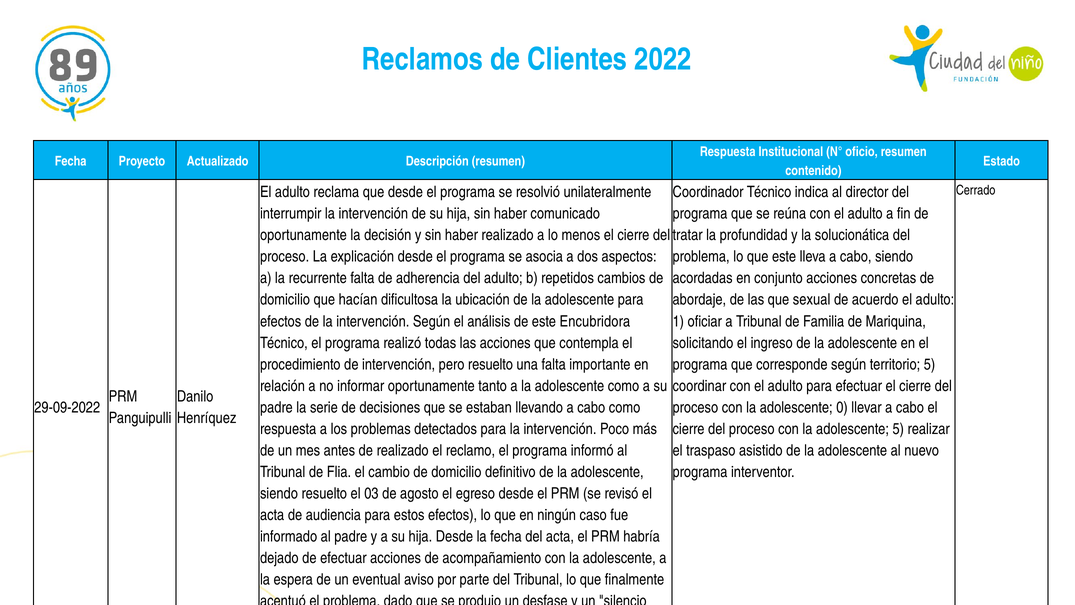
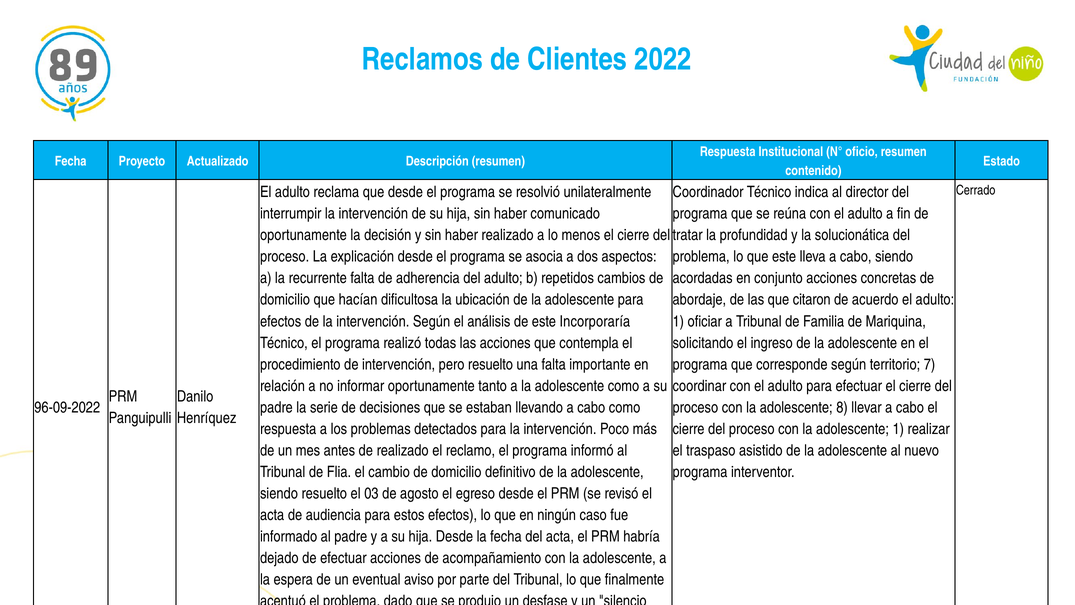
sexual: sexual -> citaron
Encubridora: Encubridora -> Incorporaría
territorio 5: 5 -> 7
29-09-2022: 29-09-2022 -> 96-09-2022
0: 0 -> 8
adolescente 5: 5 -> 1
